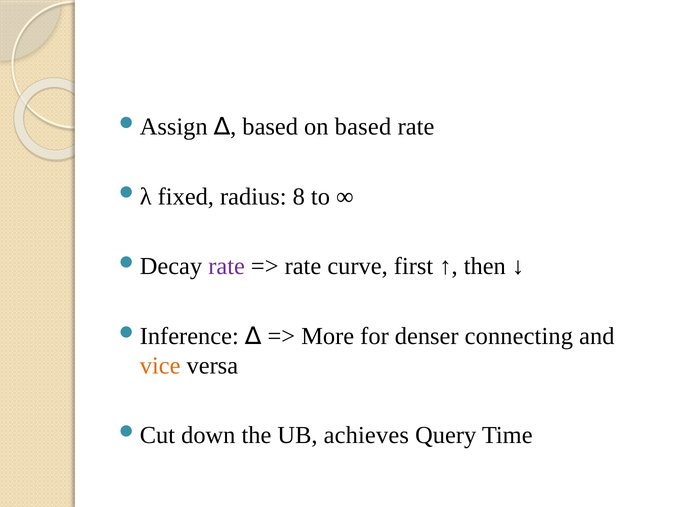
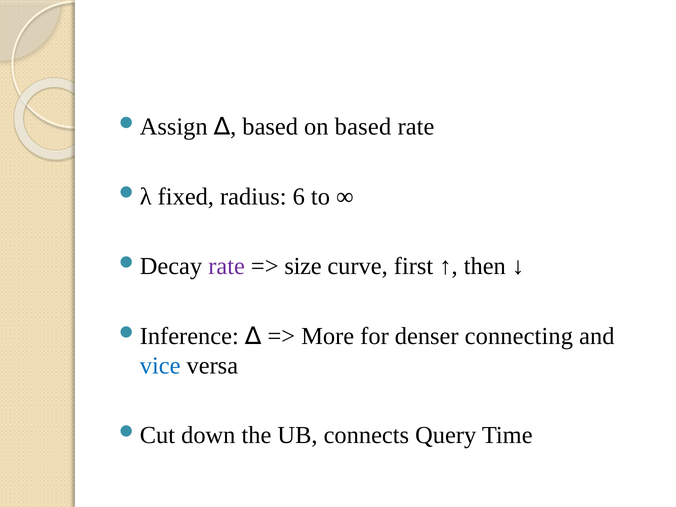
8: 8 -> 6
rate at (303, 266): rate -> size
vice colour: orange -> blue
achieves: achieves -> connects
